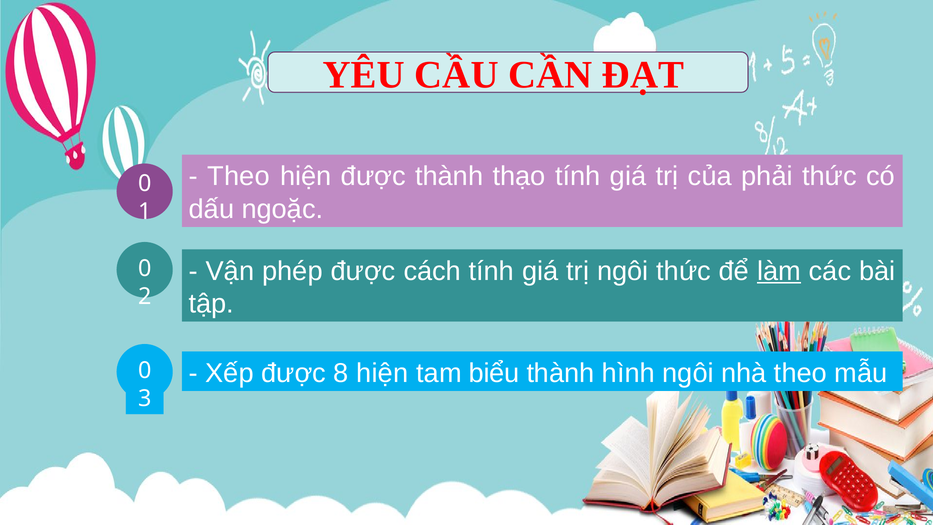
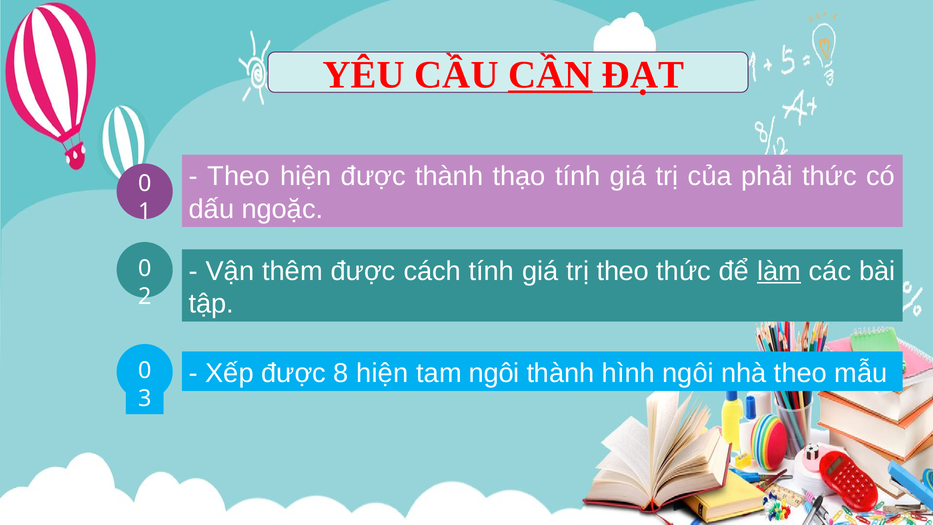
CẦN underline: none -> present
phép: phép -> thêm
trị ngôi: ngôi -> theo
tam biểu: biểu -> ngôi
